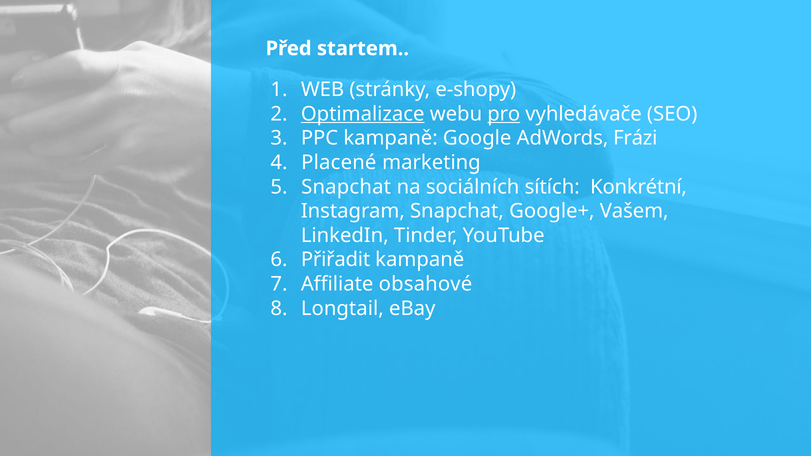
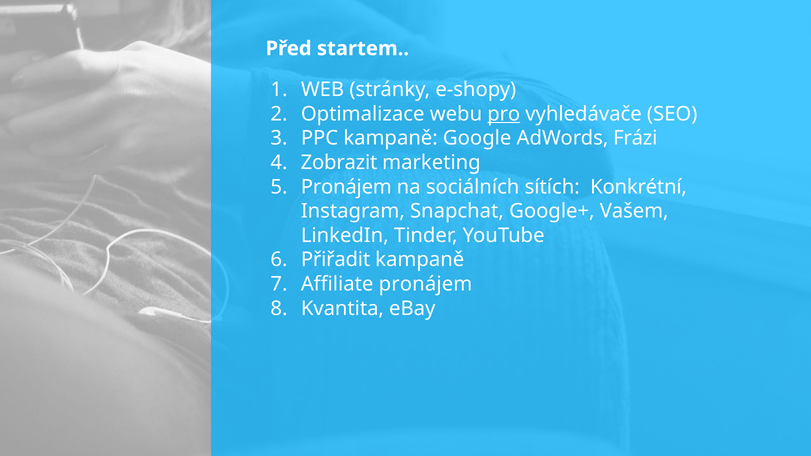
Optimalizace underline: present -> none
Placené: Placené -> Zobrazit
Snapchat at (346, 187): Snapchat -> Pronájem
Affiliate obsahové: obsahové -> pronájem
Longtail: Longtail -> Kvantita
